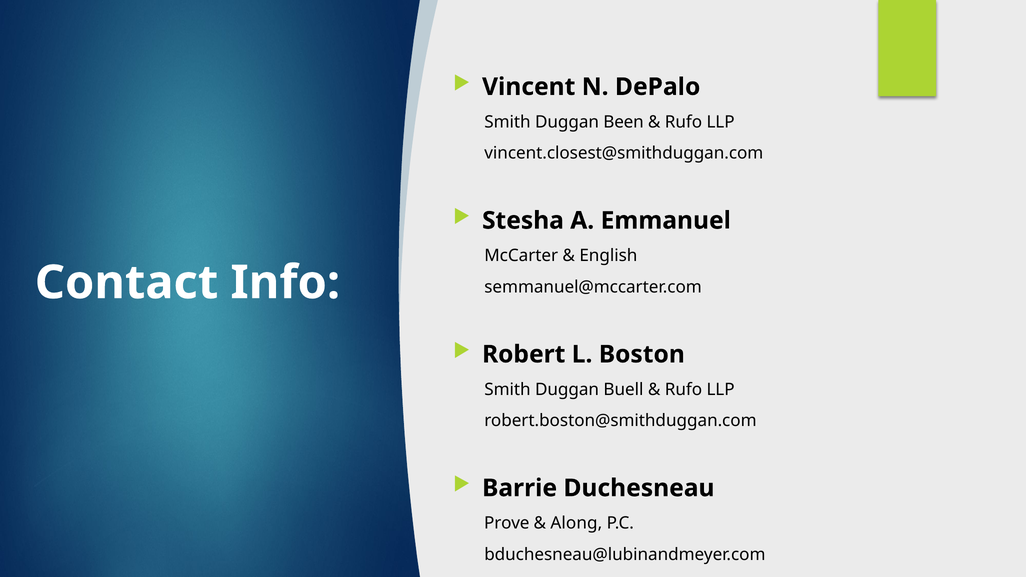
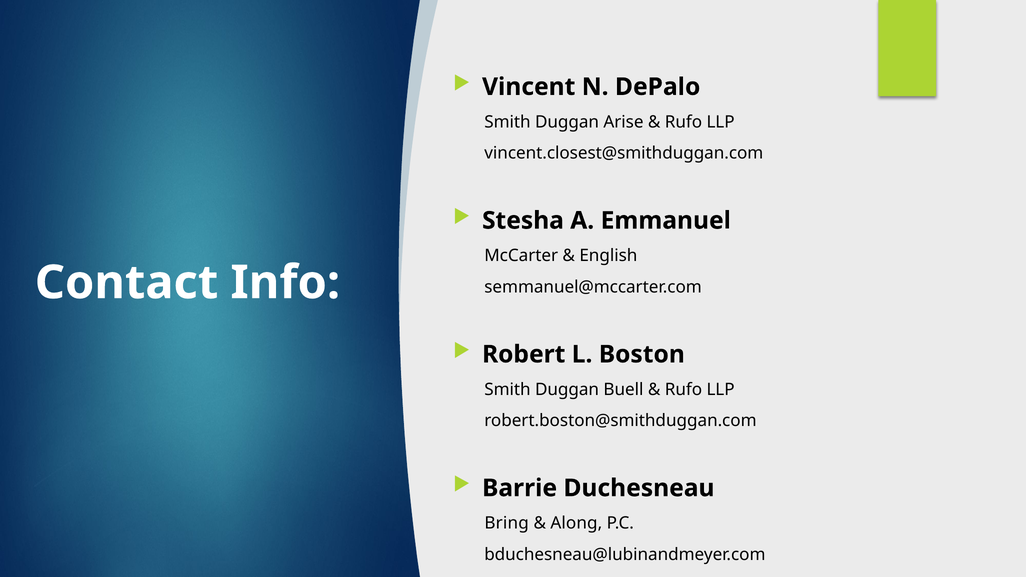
Been: Been -> Arise
Prove: Prove -> Bring
